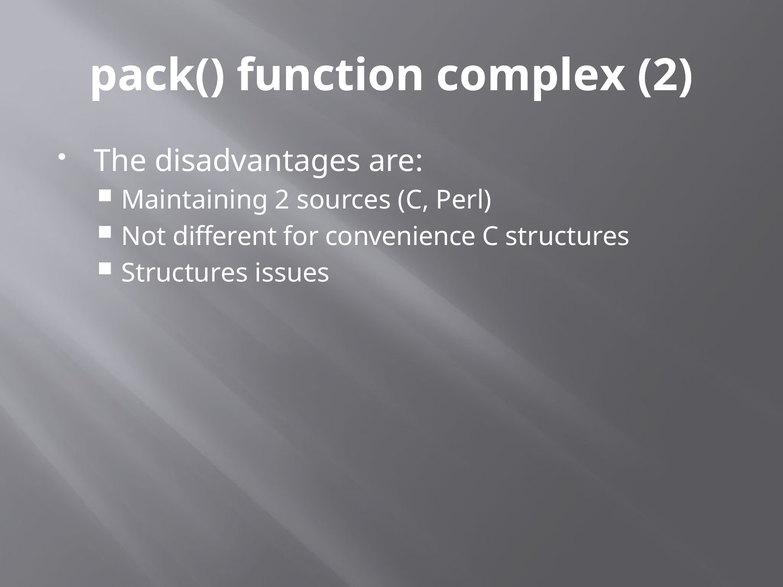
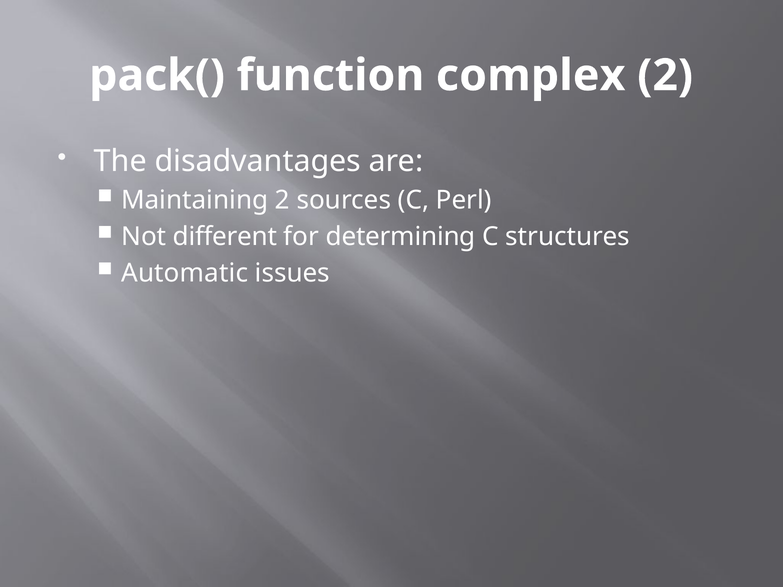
convenience: convenience -> determining
Structures at (185, 273): Structures -> Automatic
